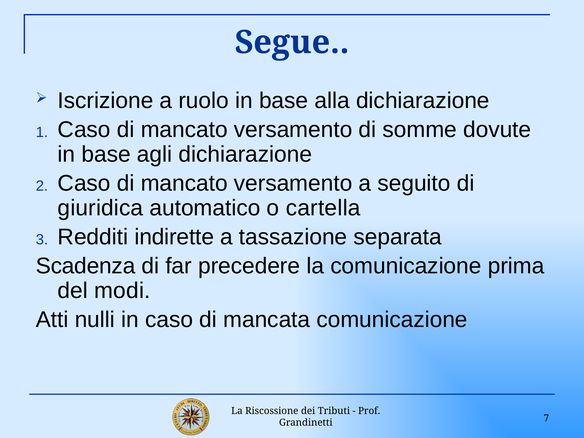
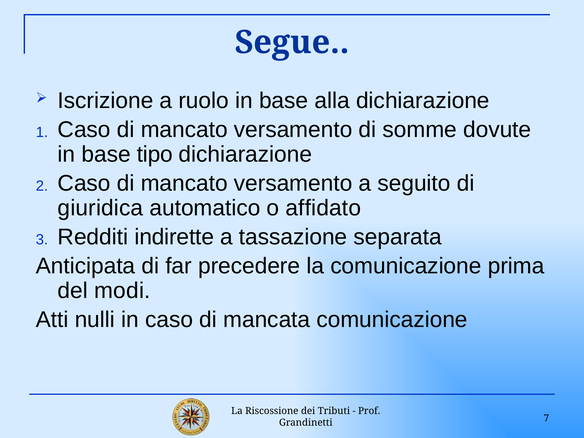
agli: agli -> tipo
cartella: cartella -> affidato
Scadenza: Scadenza -> Anticipata
